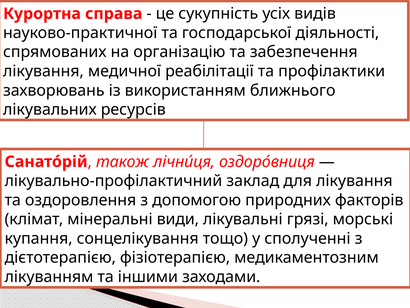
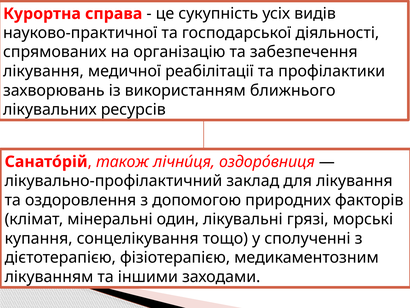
види: види -> один
